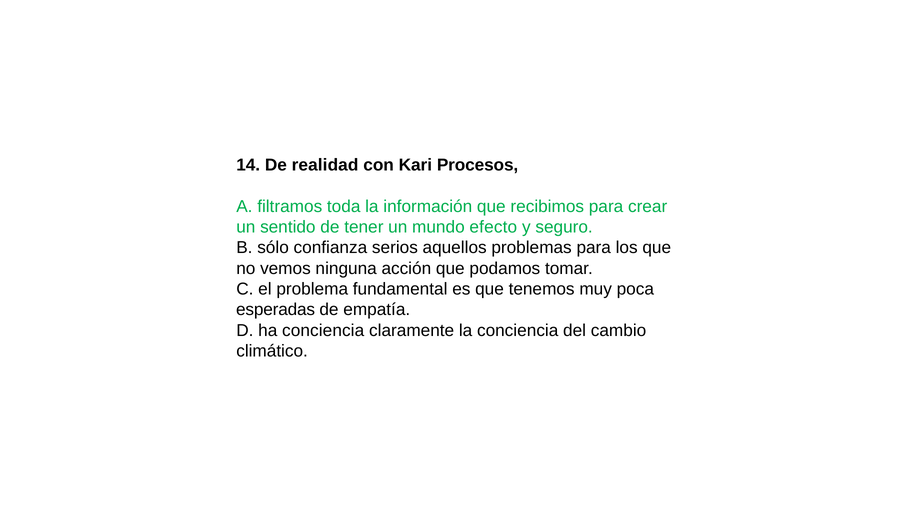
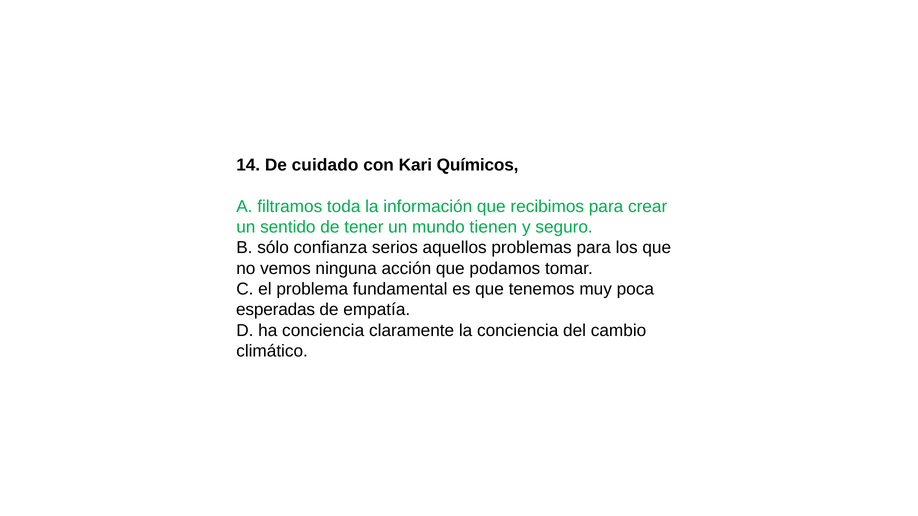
realidad: realidad -> cuidado
Procesos: Procesos -> Químicos
efecto: efecto -> tienen
